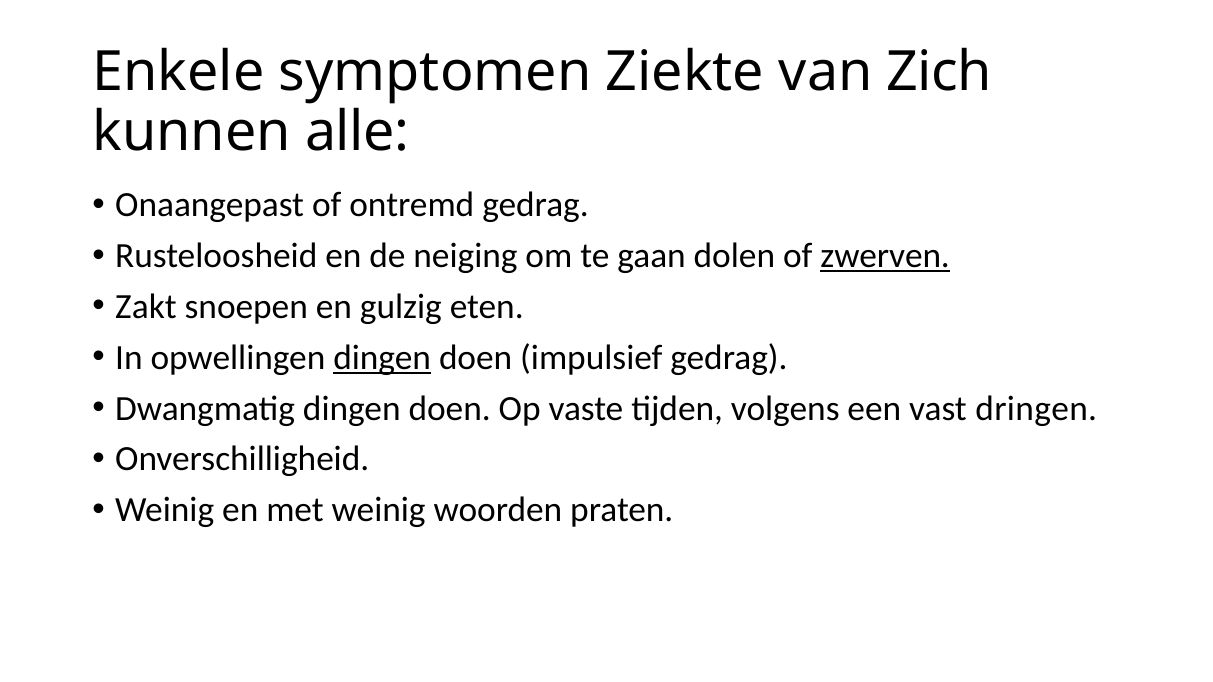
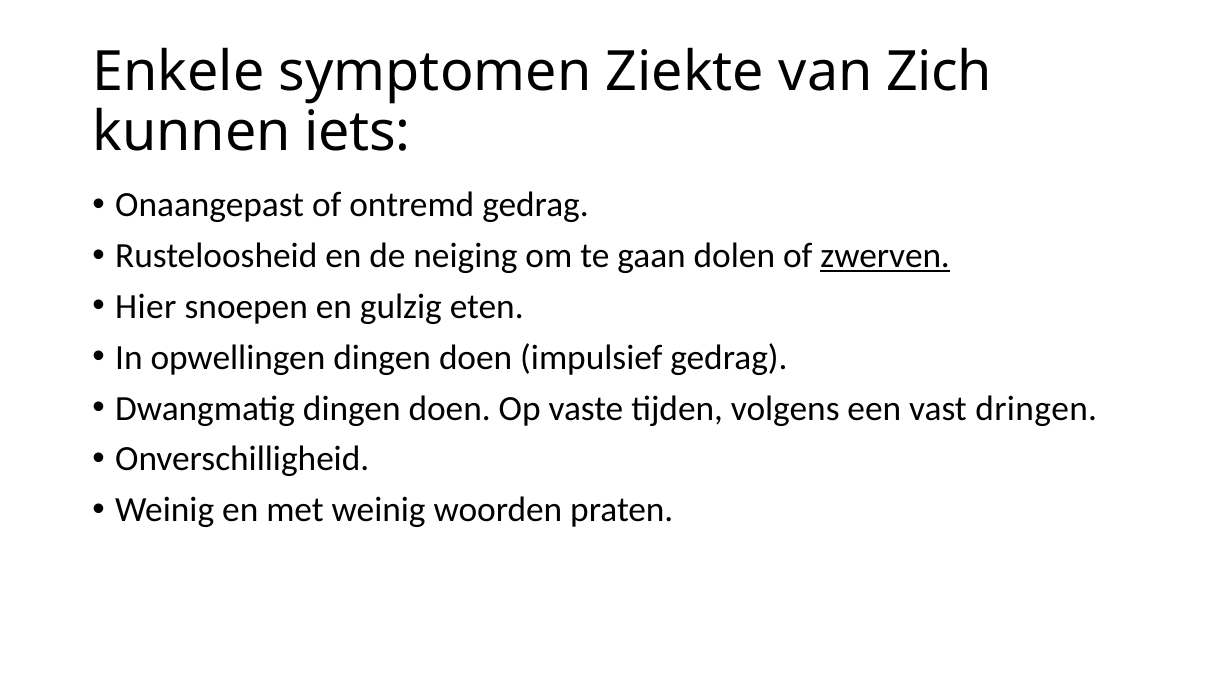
alle: alle -> iets
Zakt: Zakt -> Hier
dingen at (382, 358) underline: present -> none
